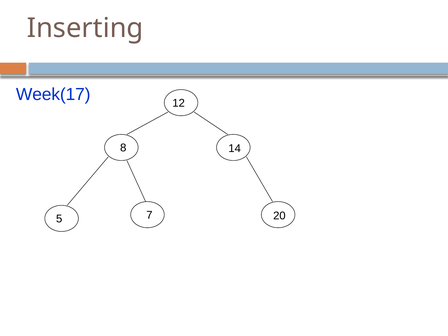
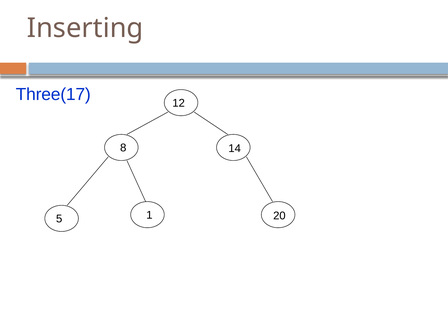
Week(17: Week(17 -> Three(17
7: 7 -> 1
